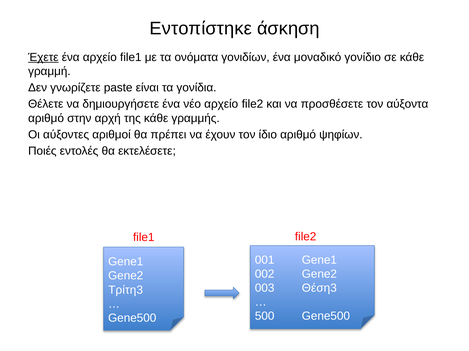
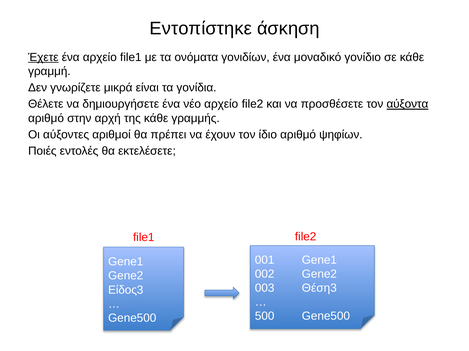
paste: paste -> μικρά
αύξοντα underline: none -> present
Τρίτη3: Τρίτη3 -> Είδος3
